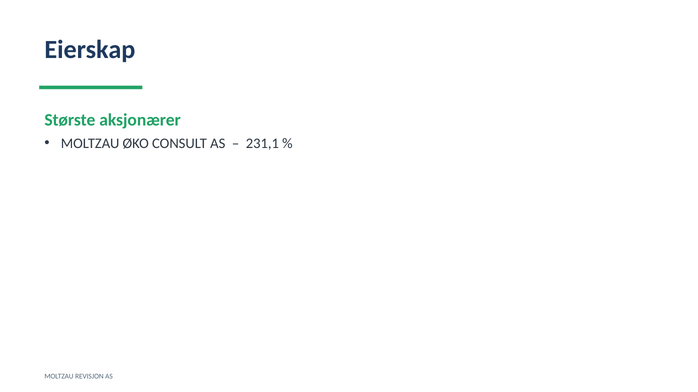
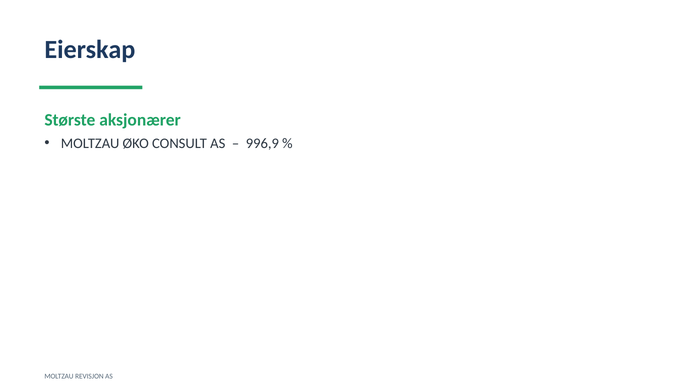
231,1: 231,1 -> 996,9
